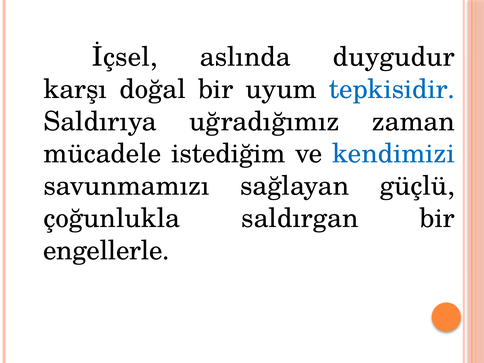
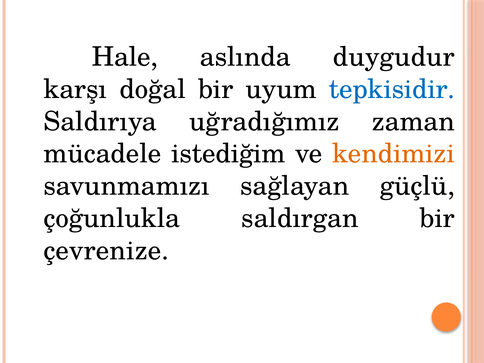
İçsel: İçsel -> Hale
kendimizi colour: blue -> orange
engellerle: engellerle -> çevrenize
